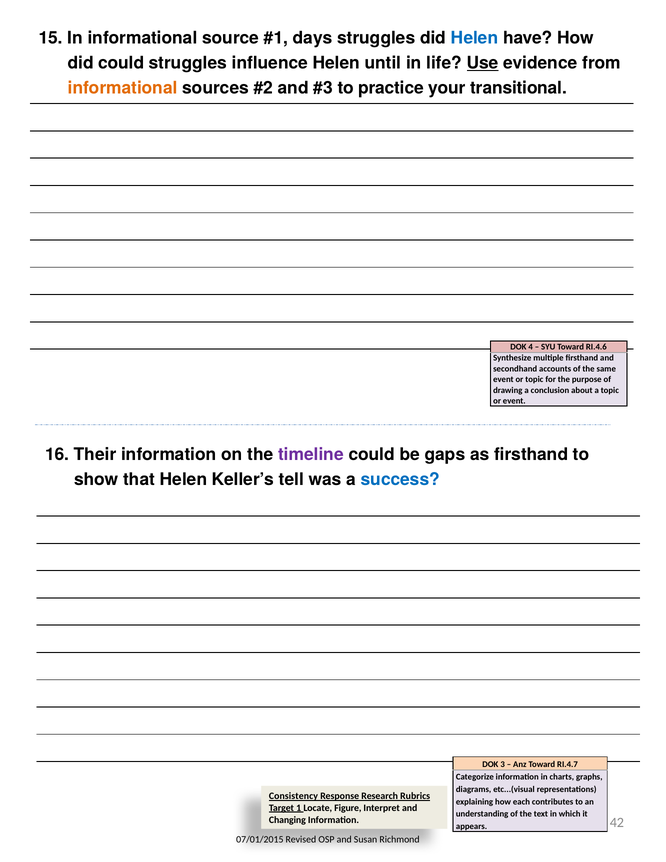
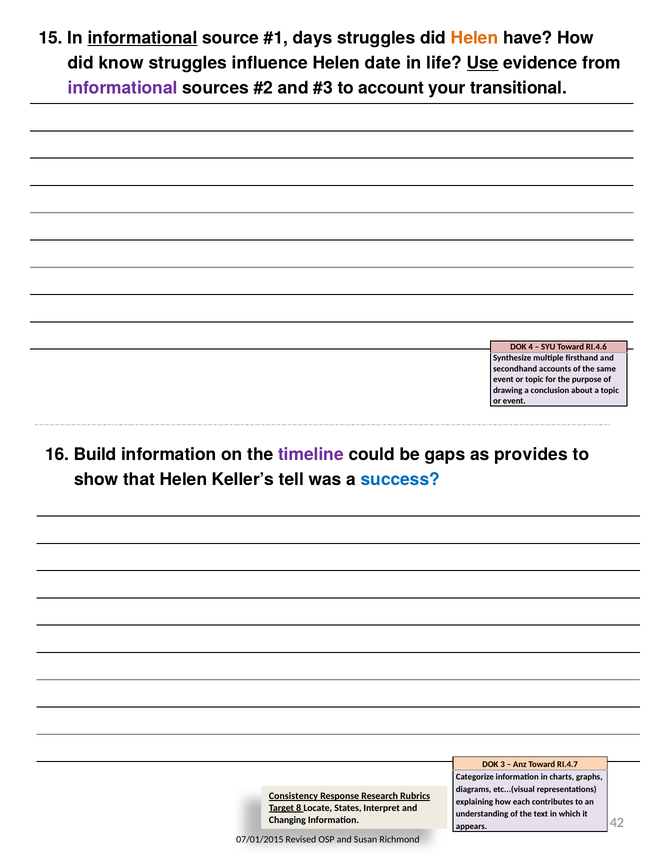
informational at (143, 38) underline: none -> present
Helen at (475, 38) colour: blue -> orange
did could: could -> know
until: until -> date
informational at (123, 88) colour: orange -> purple
practice: practice -> account
Their: Their -> Build
as firsthand: firsthand -> provides
1: 1 -> 8
Figure: Figure -> States
